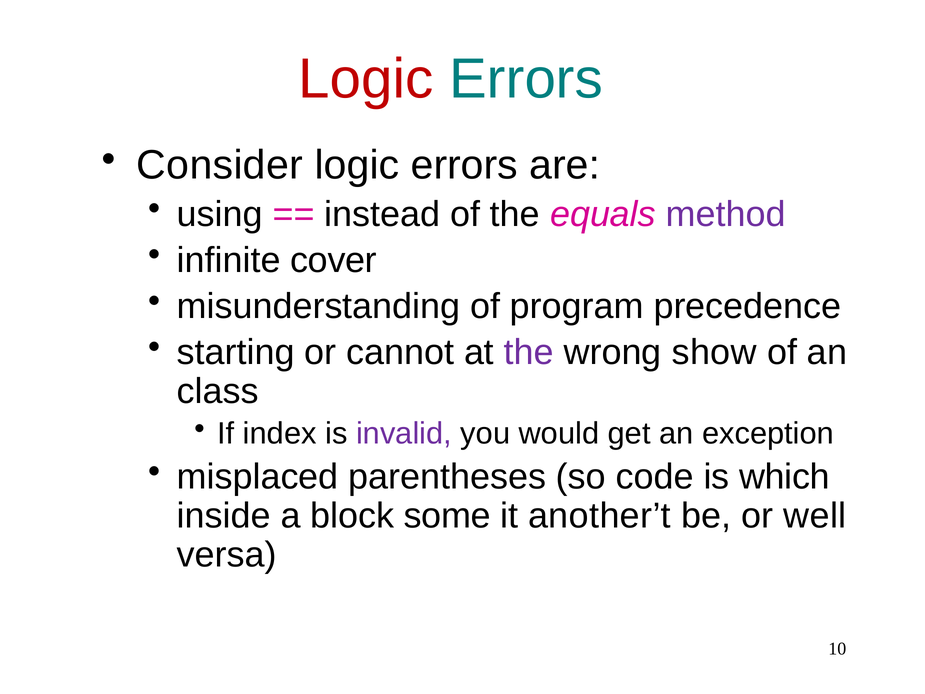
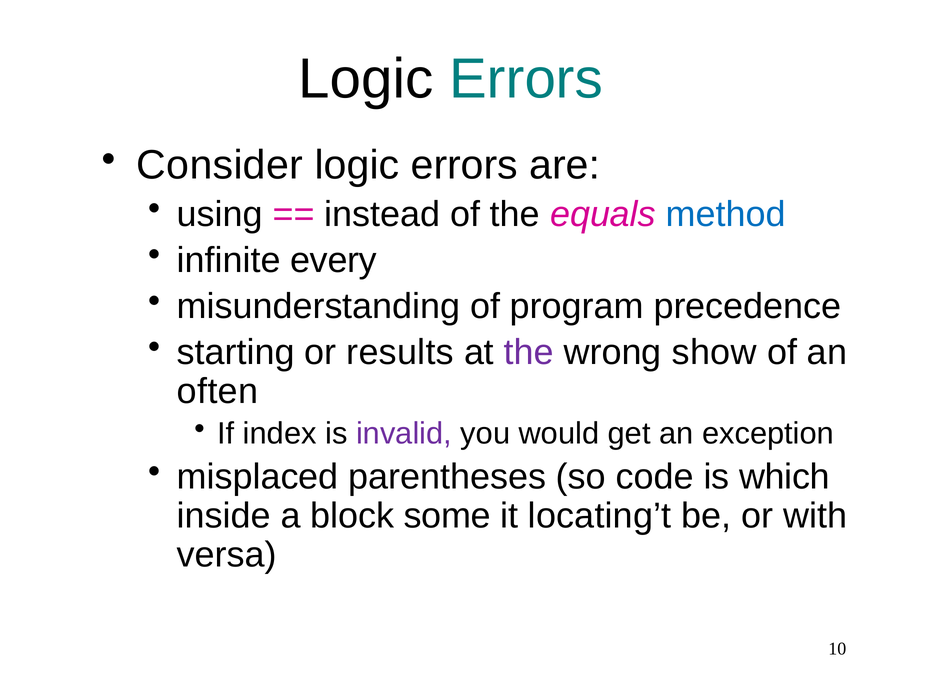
Logic at (366, 79) colour: red -> black
method colour: purple -> blue
cover: cover -> every
cannot: cannot -> results
class: class -> often
another’t: another’t -> locating’t
well: well -> with
